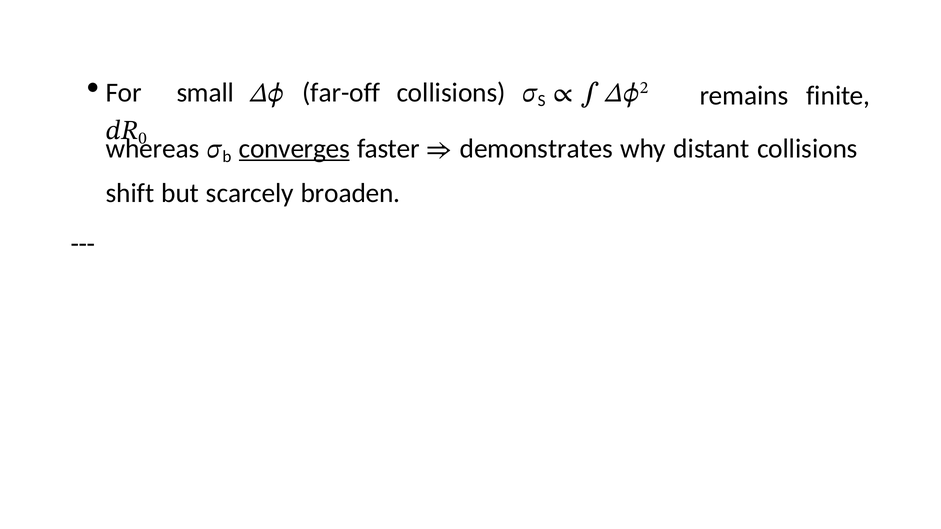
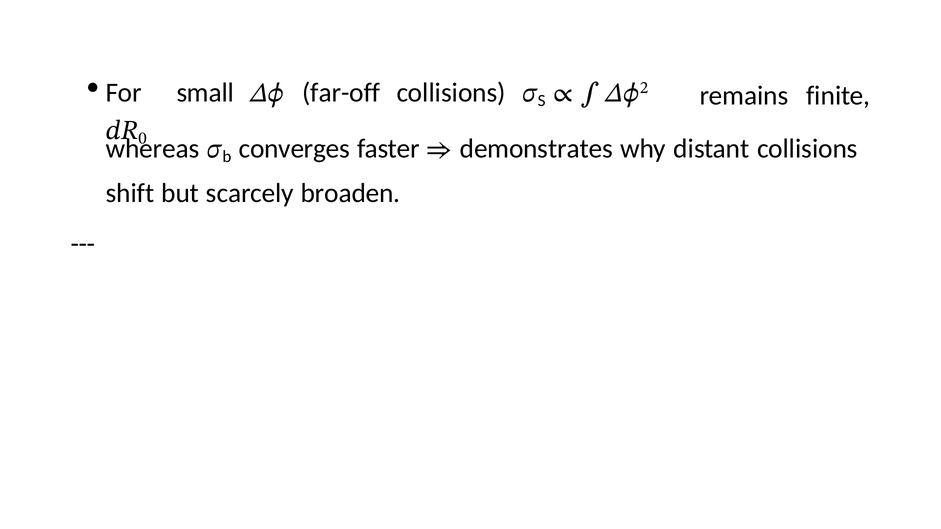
converges underline: present -> none
